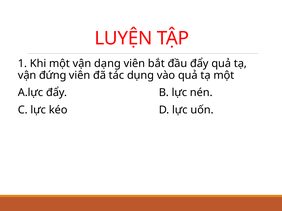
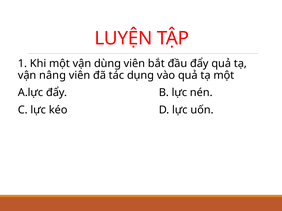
dạng: dạng -> dùng
đứng: đứng -> nâng
